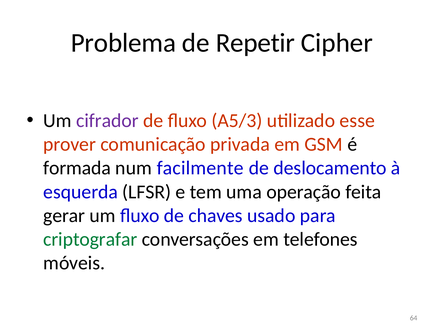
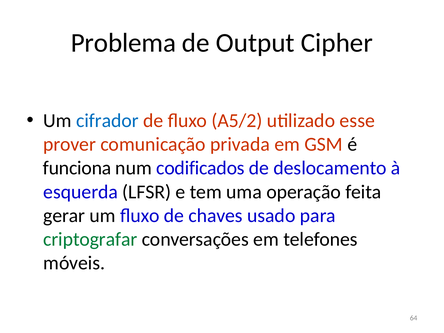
Repetir: Repetir -> Output
cifrador colour: purple -> blue
A5/3: A5/3 -> A5/2
formada: formada -> funciona
facilmente: facilmente -> codificados
